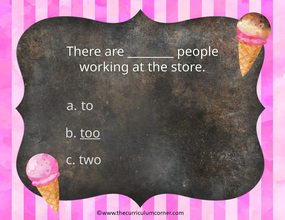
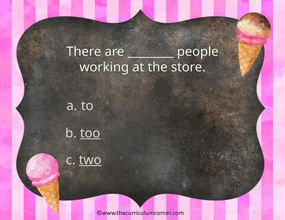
two underline: none -> present
